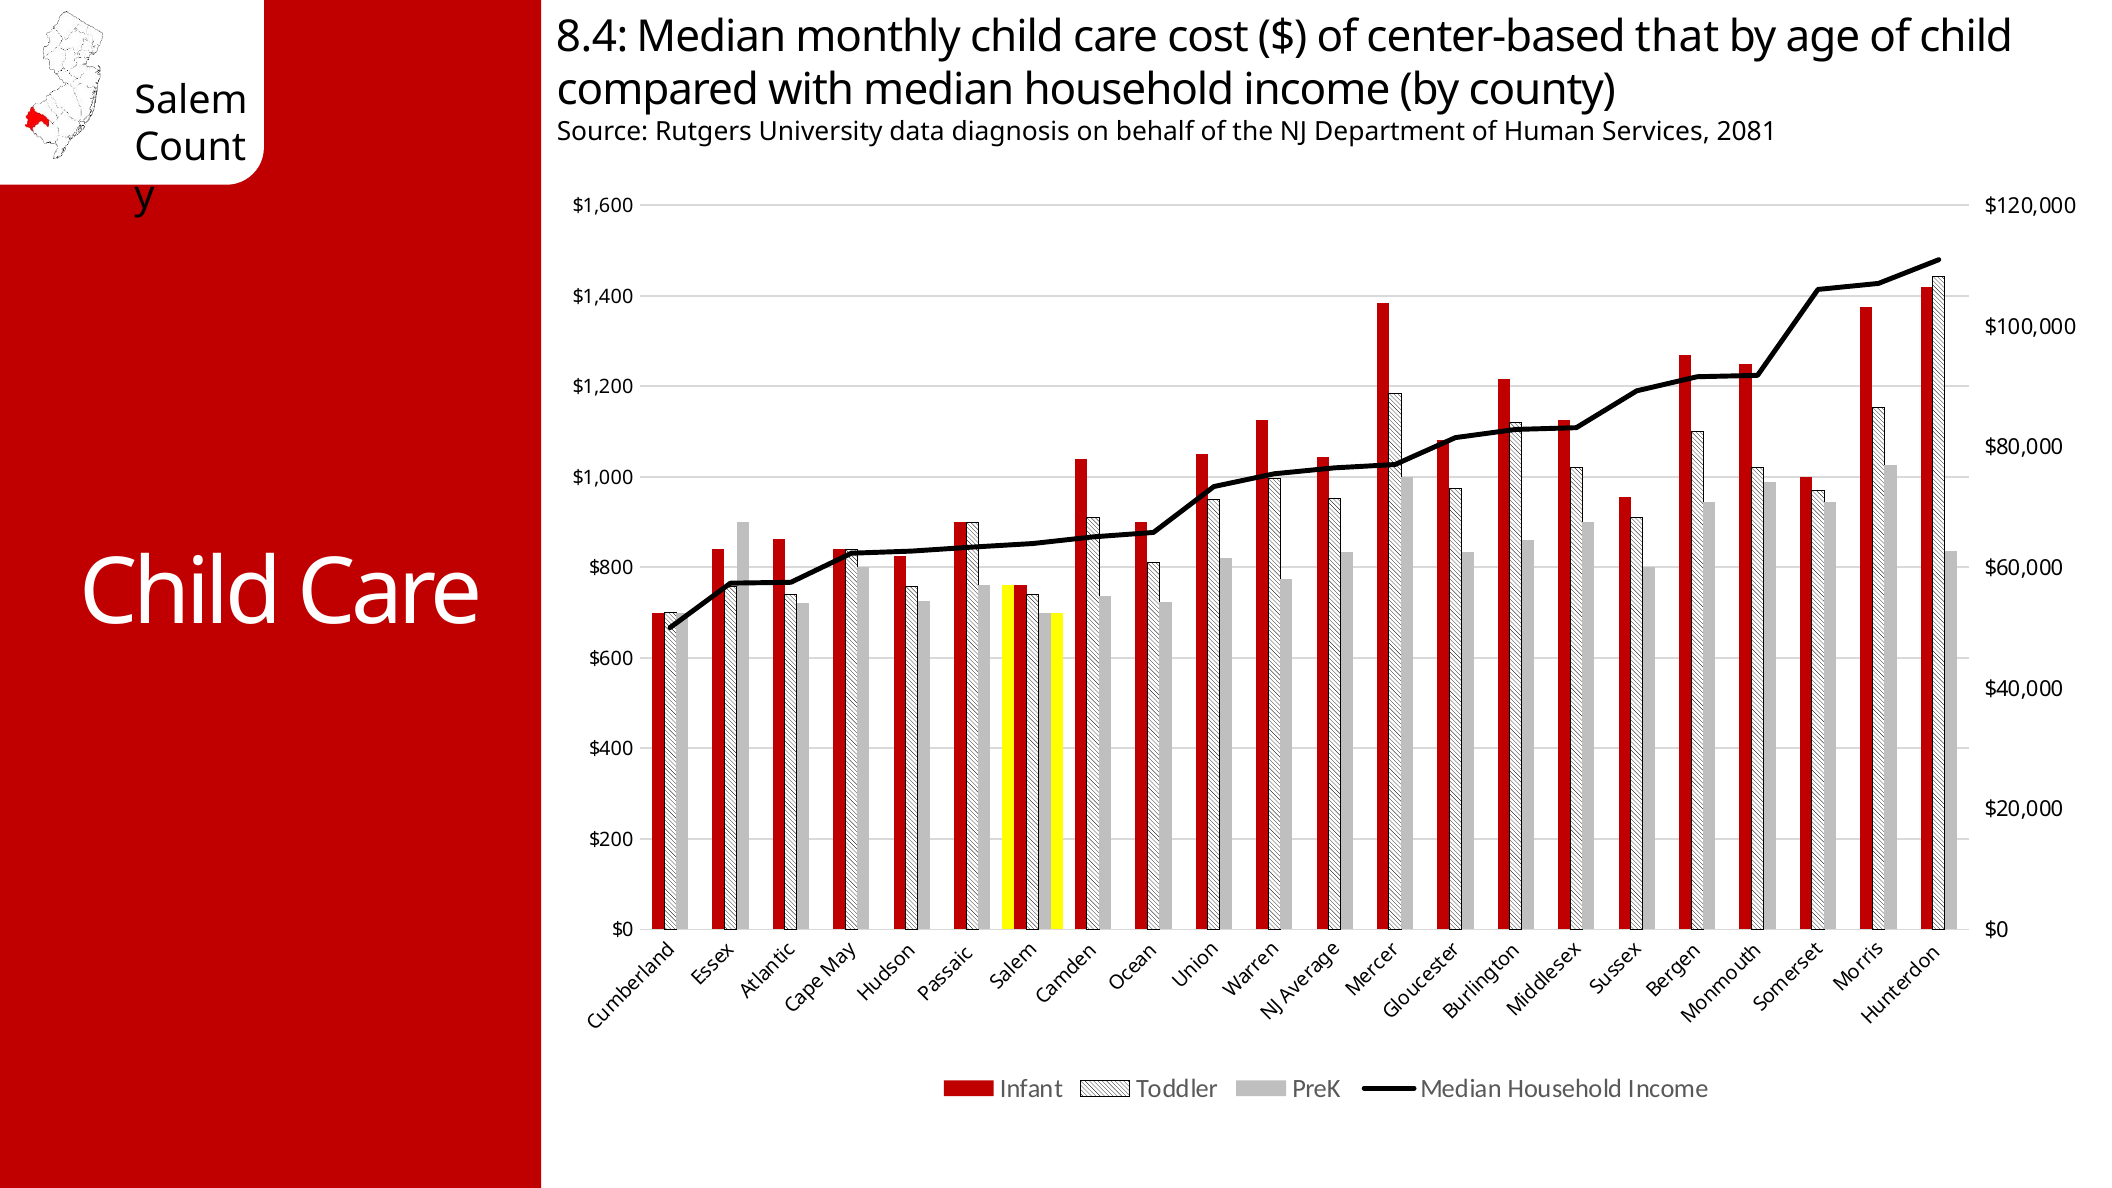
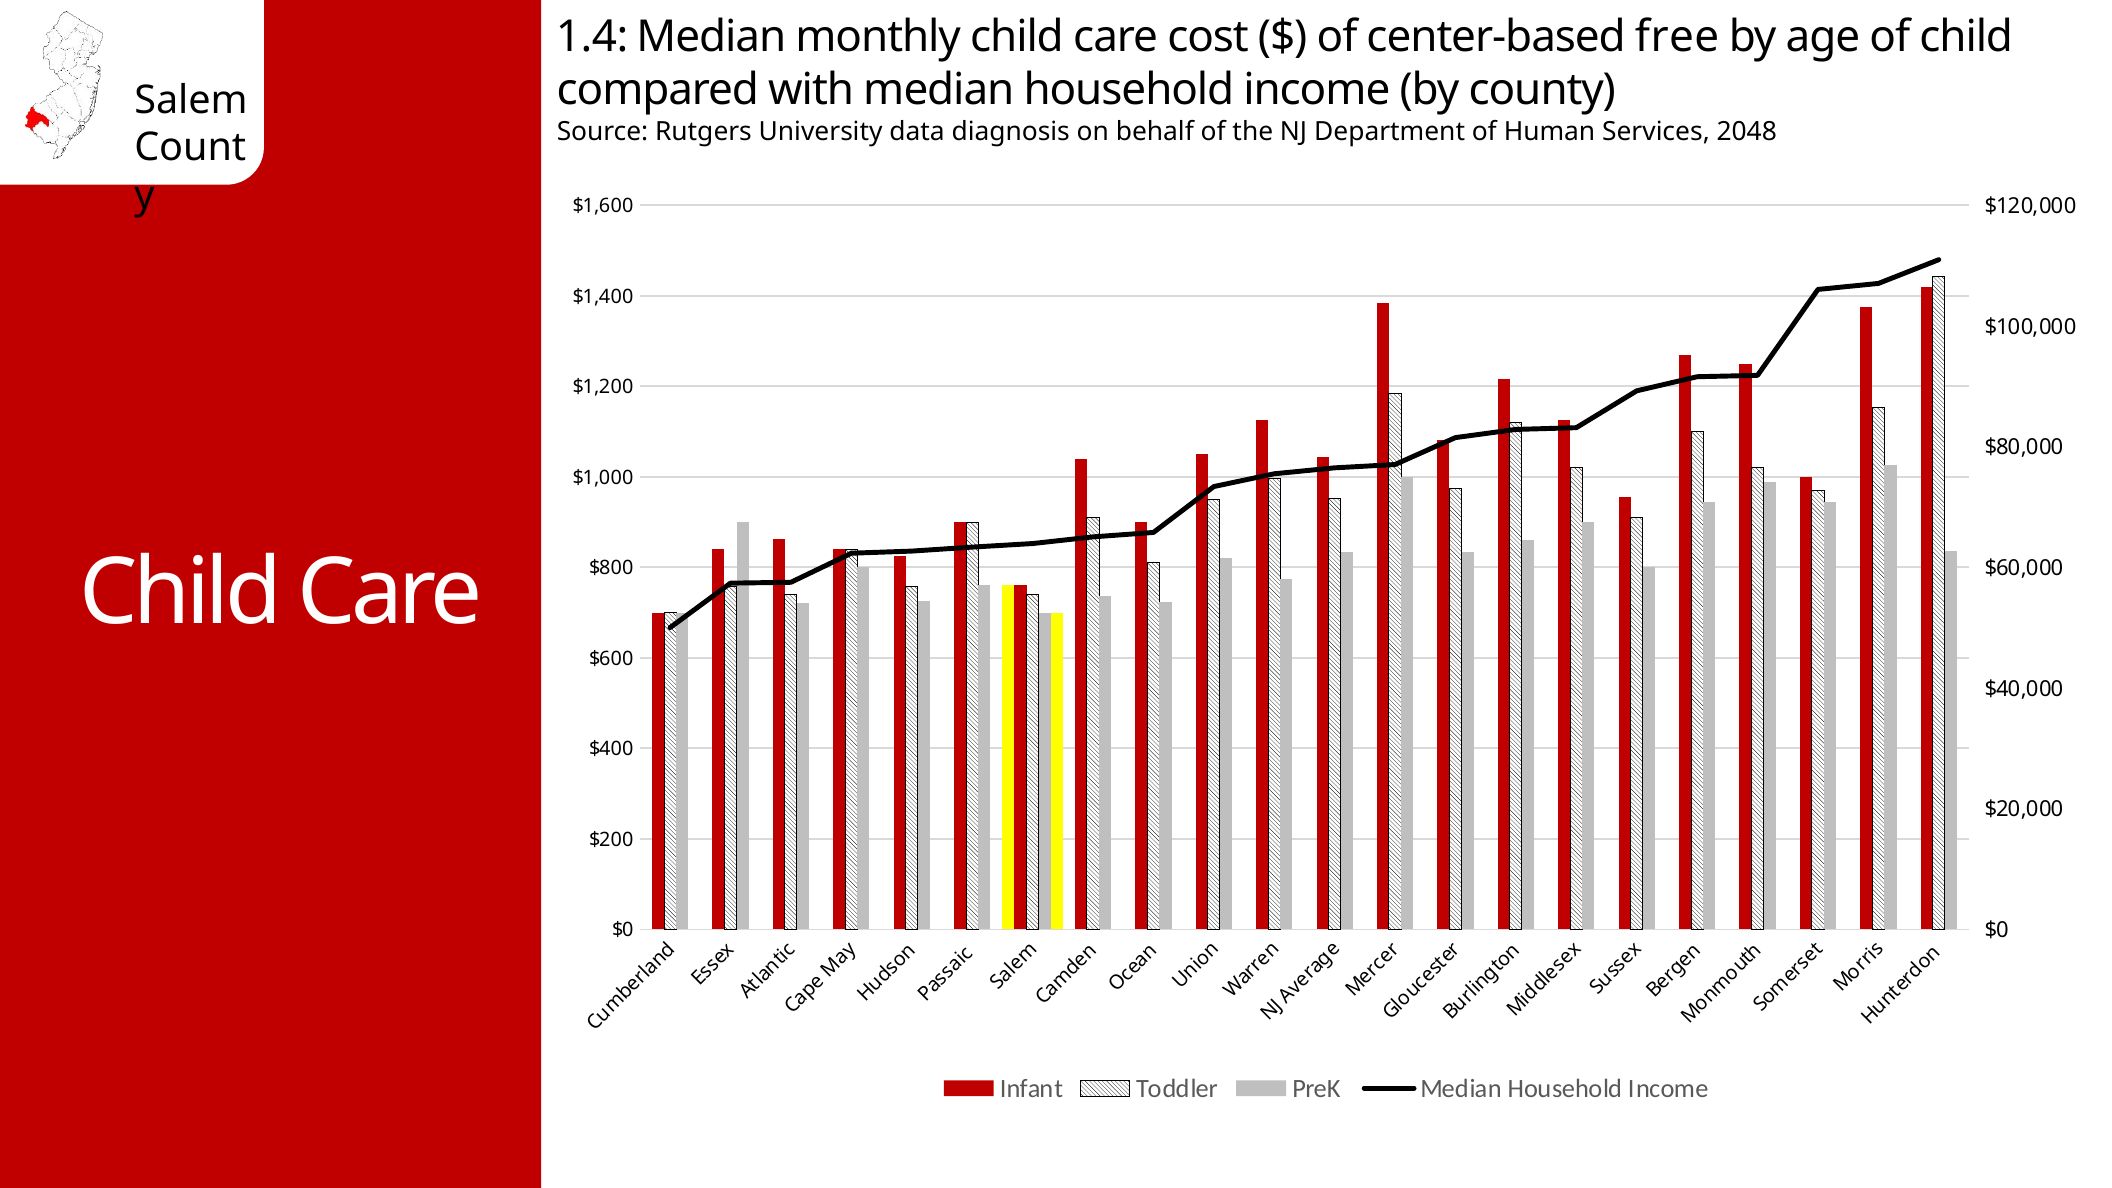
8.4: 8.4 -> 1.4
that: that -> free
2081: 2081 -> 2048
